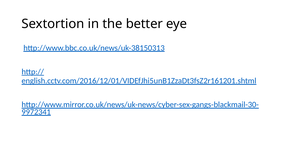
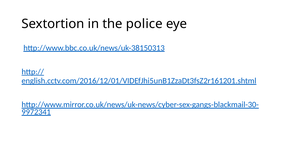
better: better -> police
